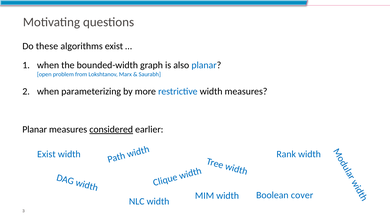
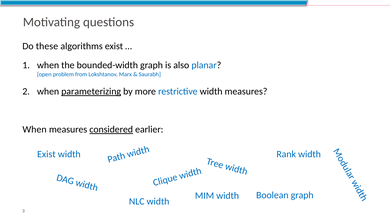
parameterizing underline: none -> present
Planar at (35, 130): Planar -> When
Boolean cover: cover -> graph
